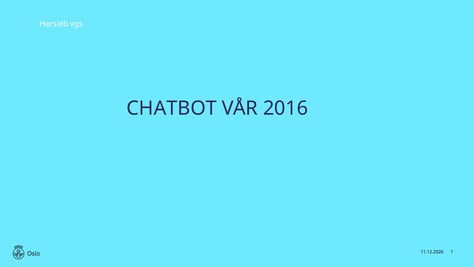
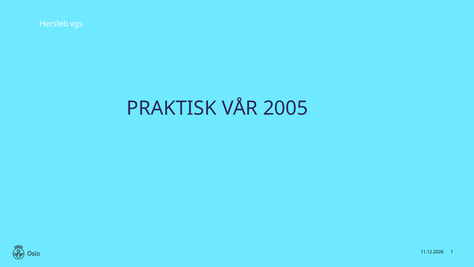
CHATBOT: CHATBOT -> PRAKTISK
2016: 2016 -> 2005
